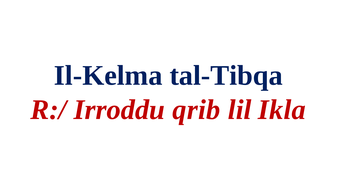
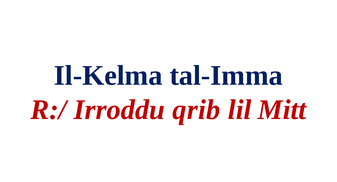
tal-Tibqa: tal-Tibqa -> tal-Imma
Ikla: Ikla -> Mitt
